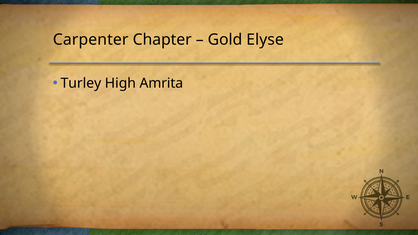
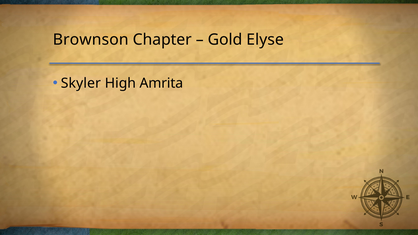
Carpenter: Carpenter -> Brownson
Turley: Turley -> Skyler
